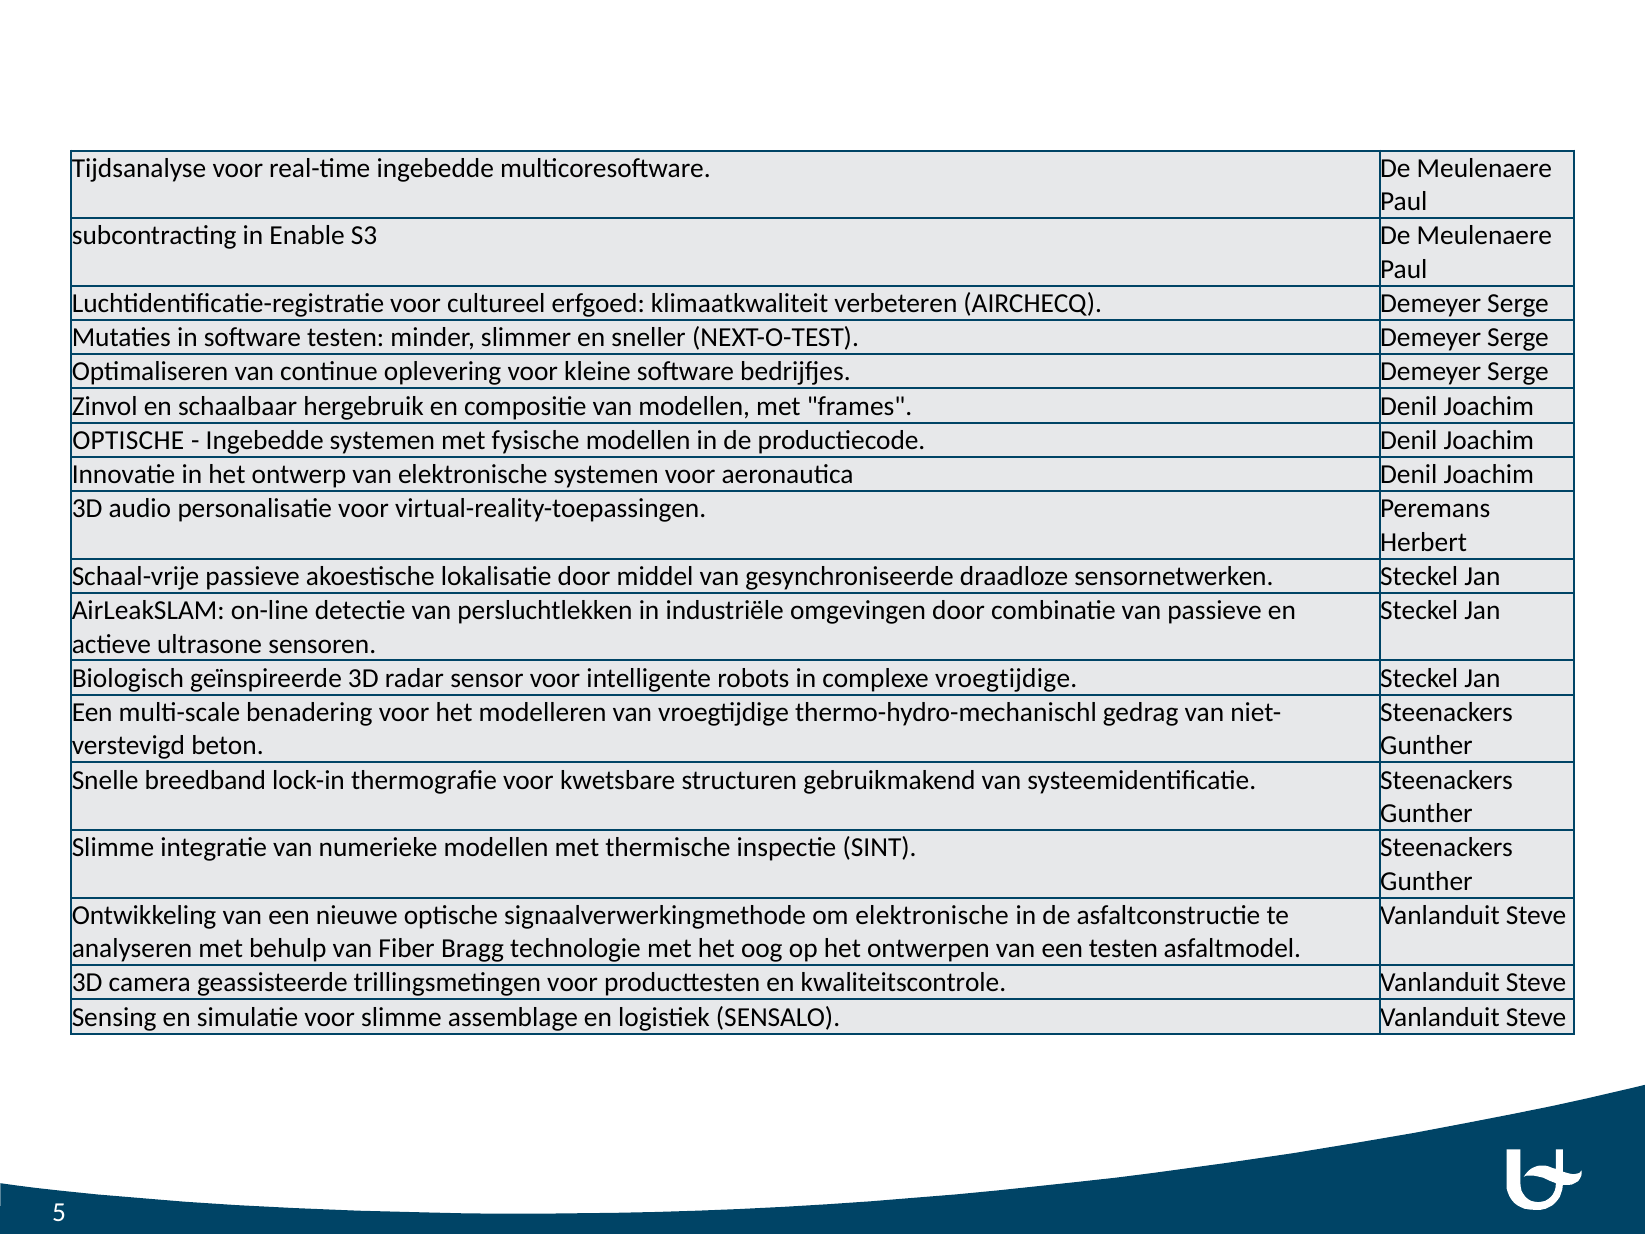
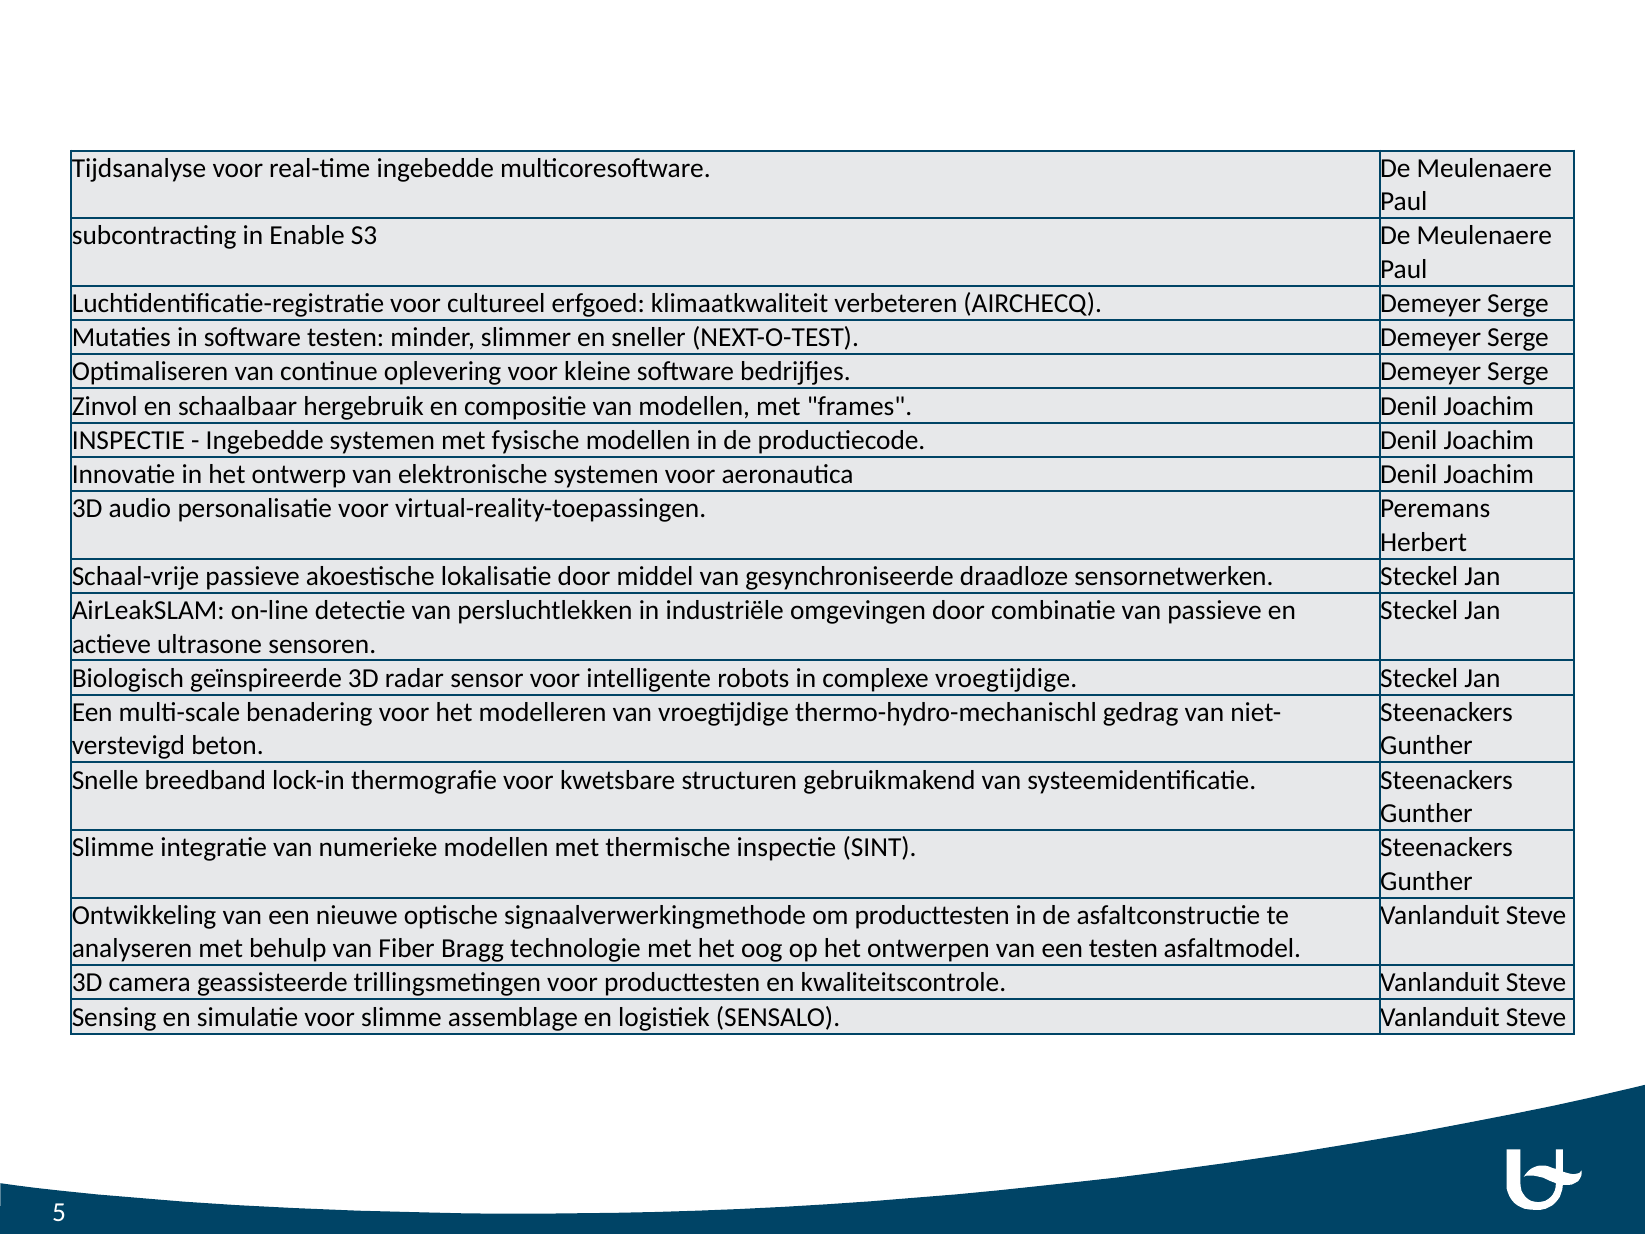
OPTISCHE at (128, 440): OPTISCHE -> INSPECTIE
om elektronische: elektronische -> producttesten
